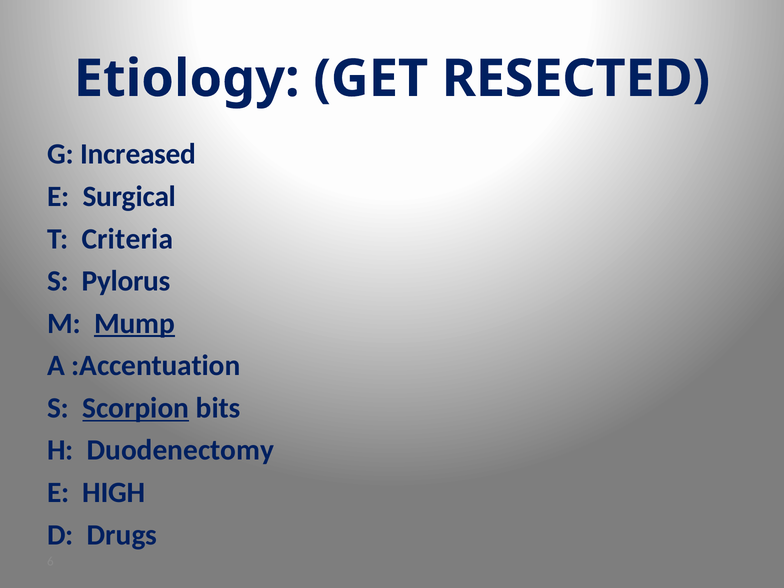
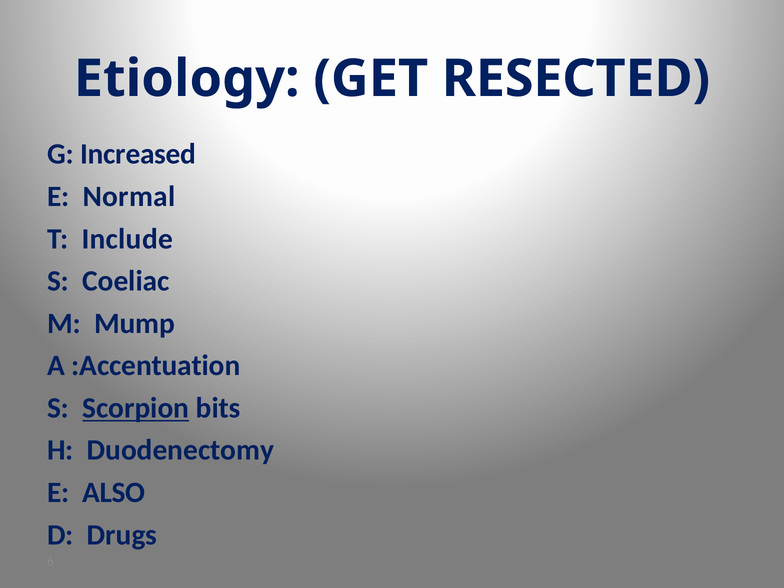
Surgical: Surgical -> Normal
Criteria: Criteria -> Include
Pylorus: Pylorus -> Coeliac
Mump underline: present -> none
HIGH: HIGH -> ALSO
